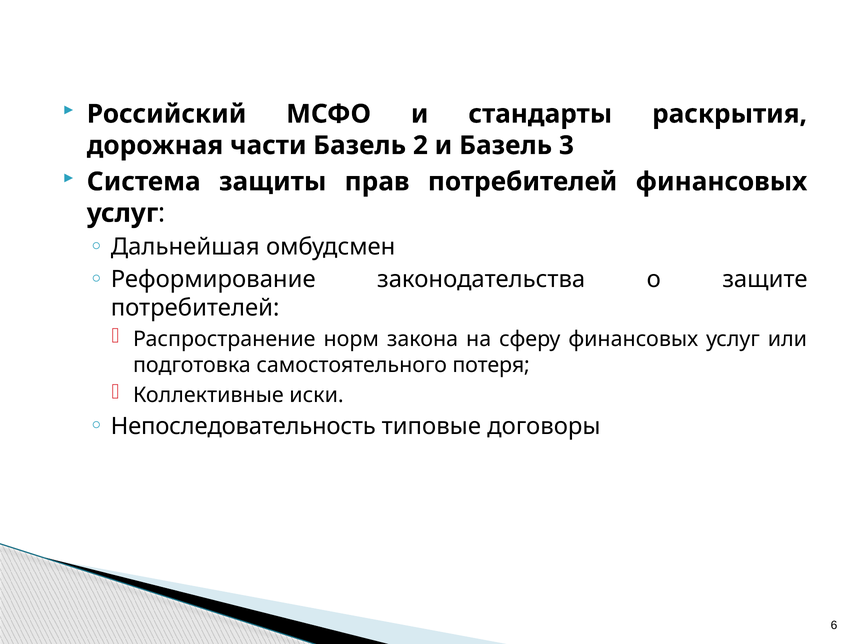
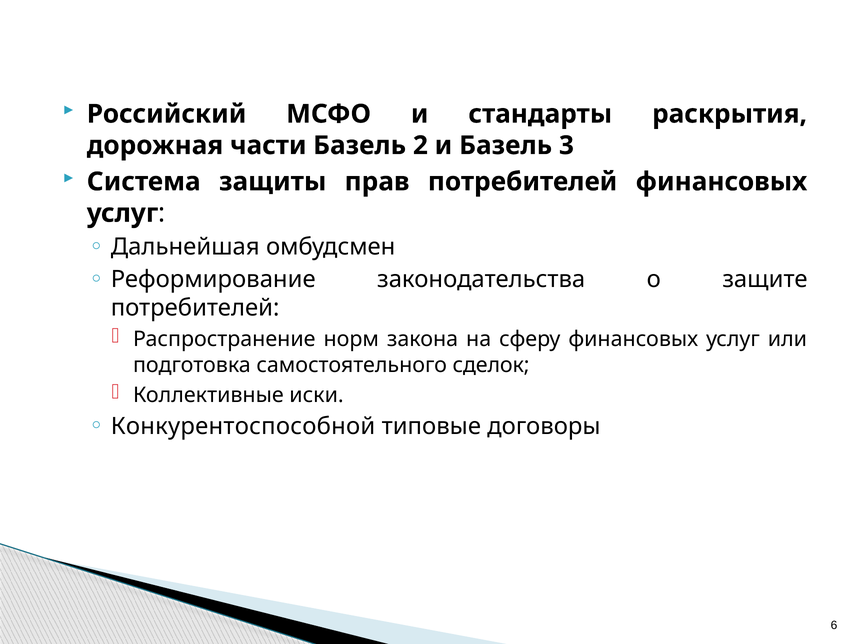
потеря: потеря -> сделок
Непоследовательность: Непоследовательность -> Конкурентоспособной
